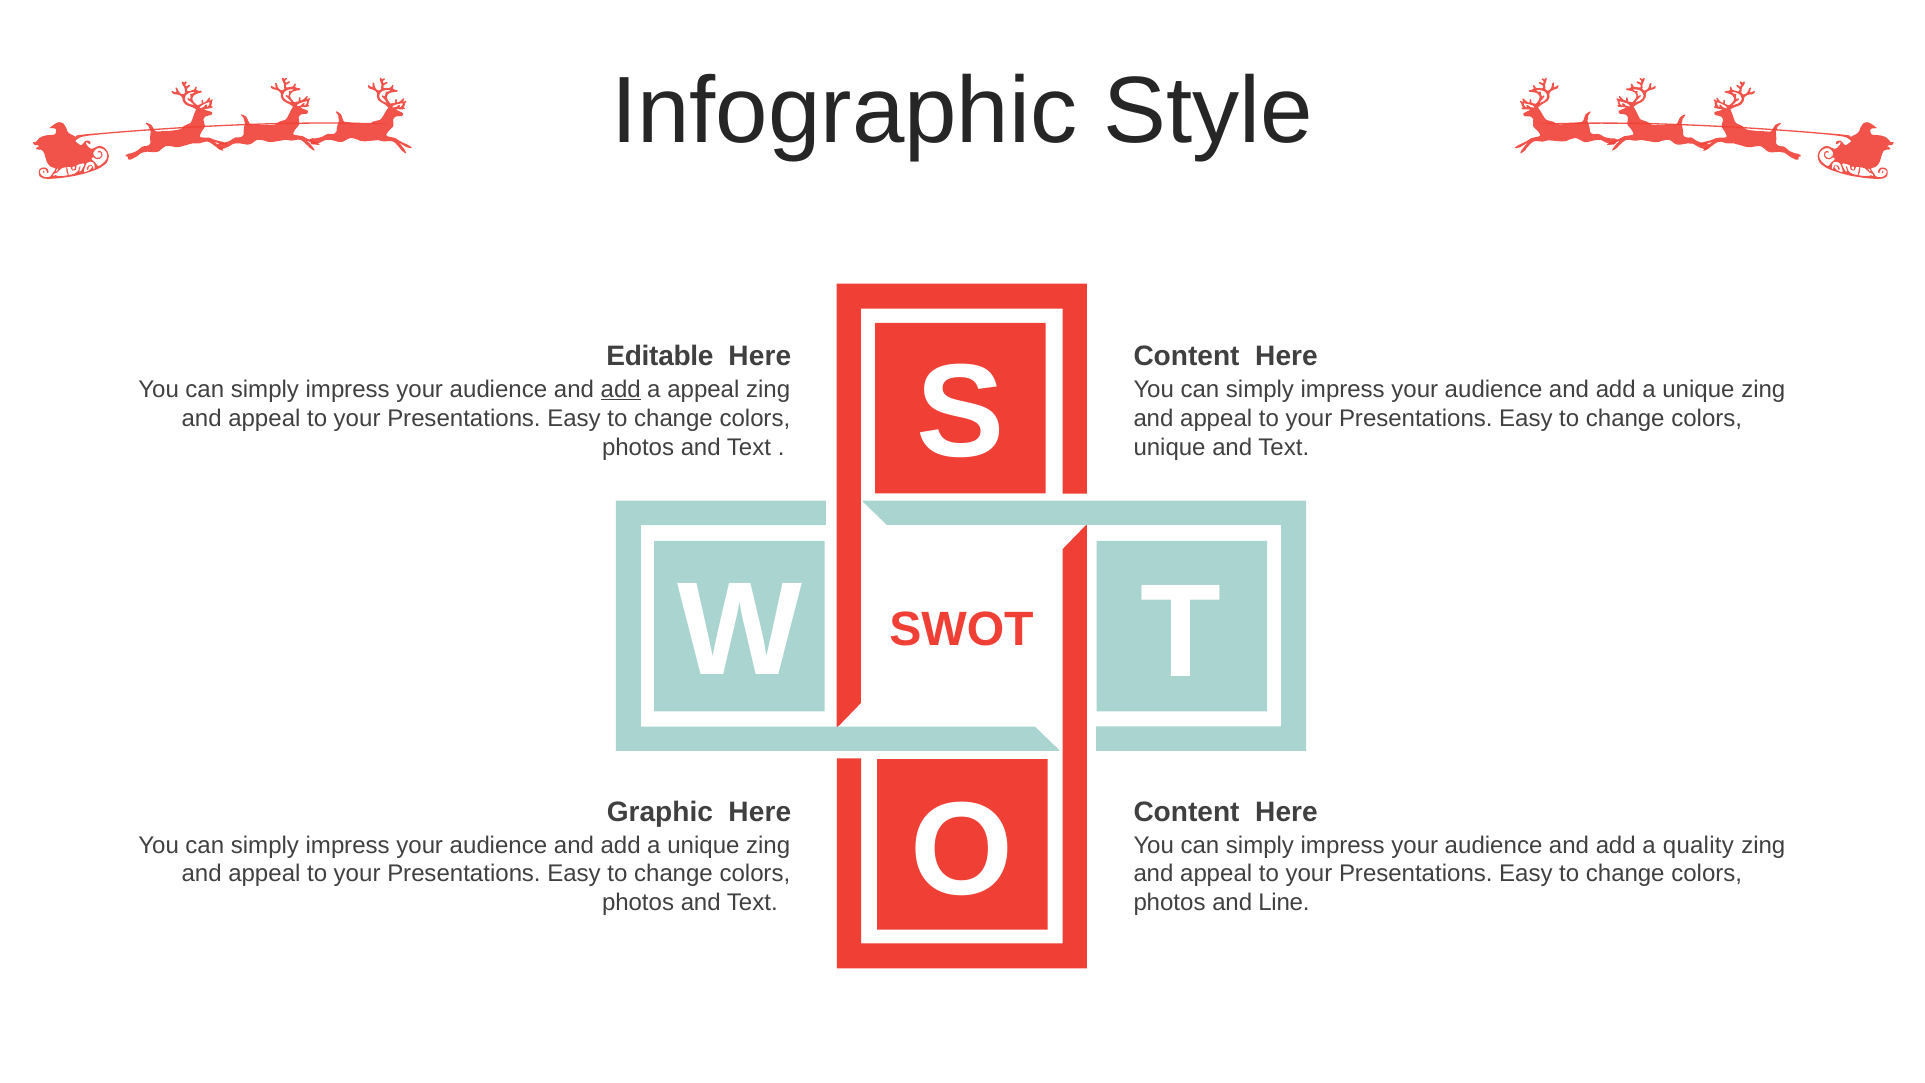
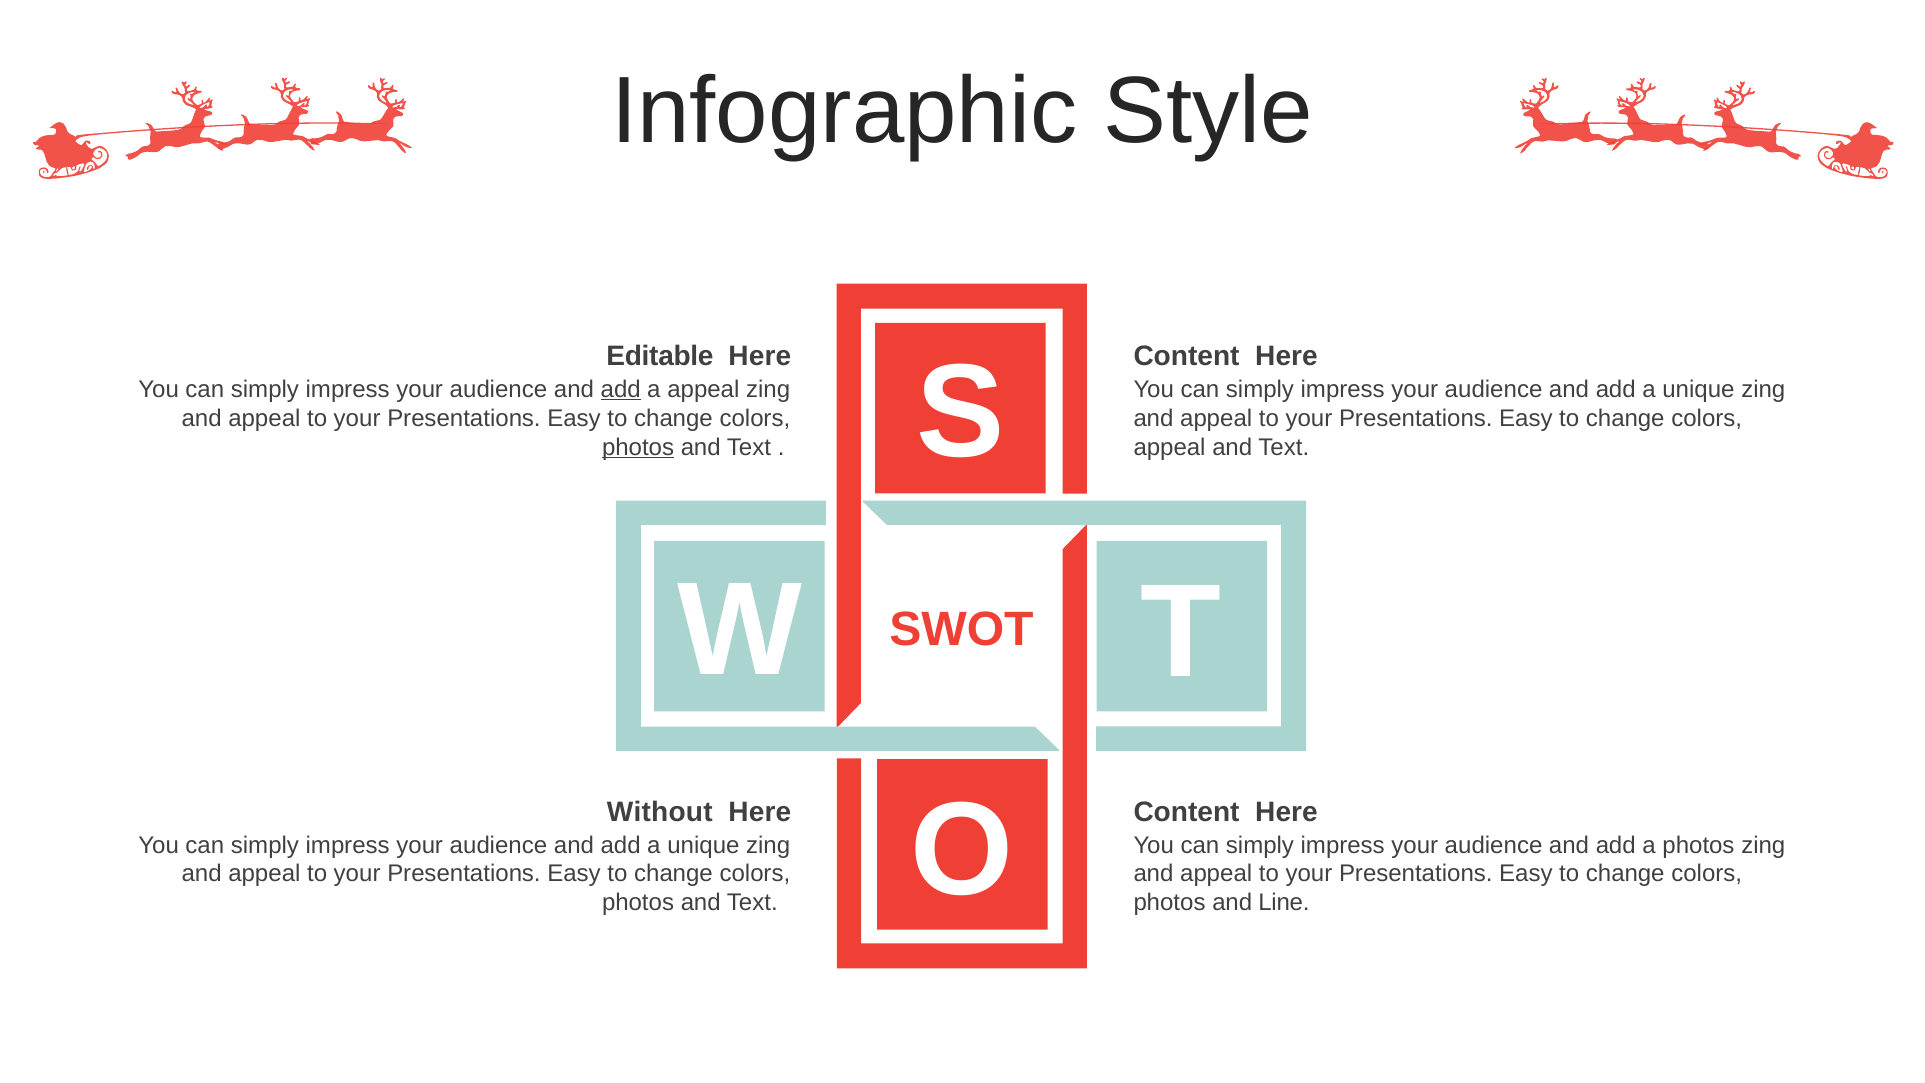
photos at (638, 447) underline: none -> present
unique at (1170, 447): unique -> appeal
Graphic: Graphic -> Without
a quality: quality -> photos
